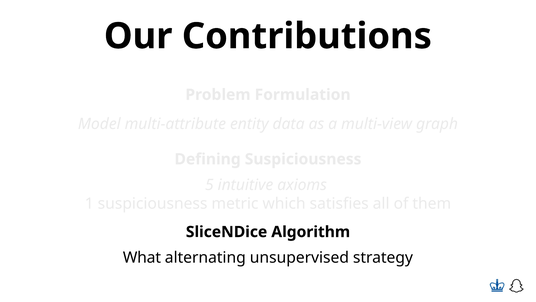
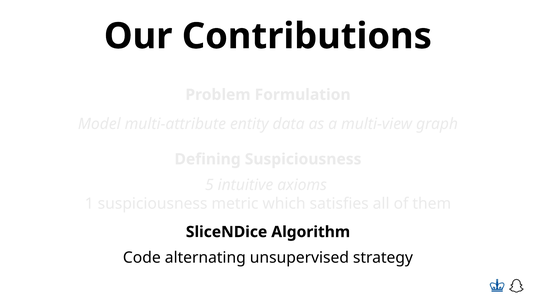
What: What -> Code
